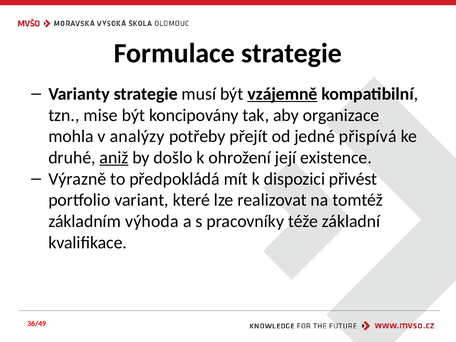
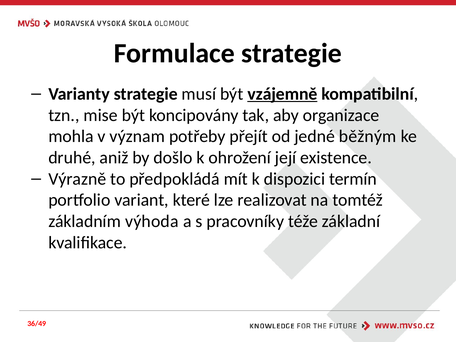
analýzy: analýzy -> význam
přispívá: přispívá -> běžným
aniž underline: present -> none
přivést: přivést -> termín
